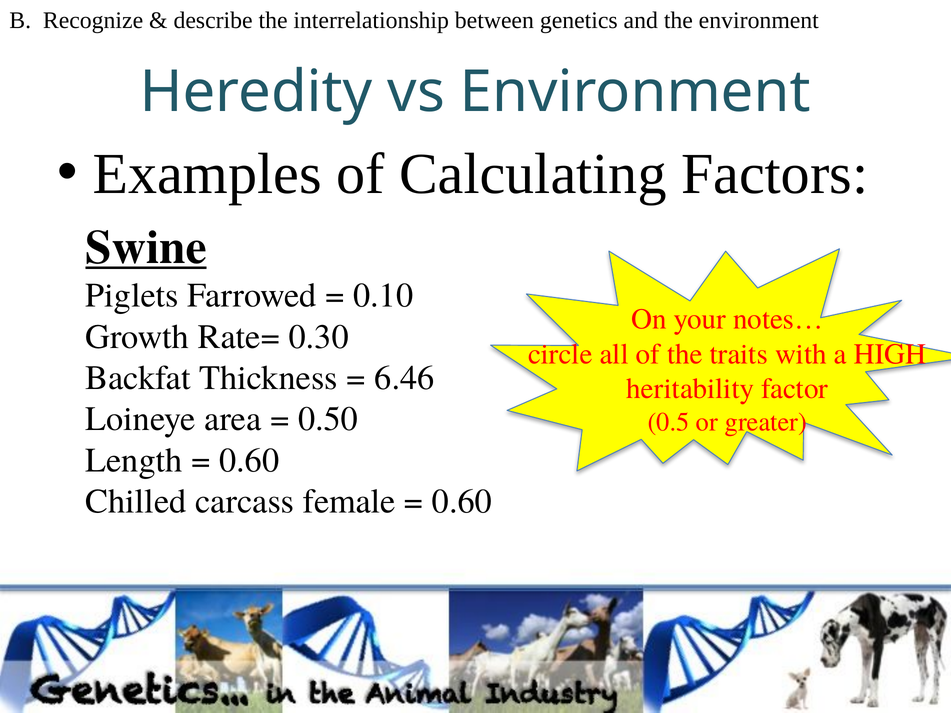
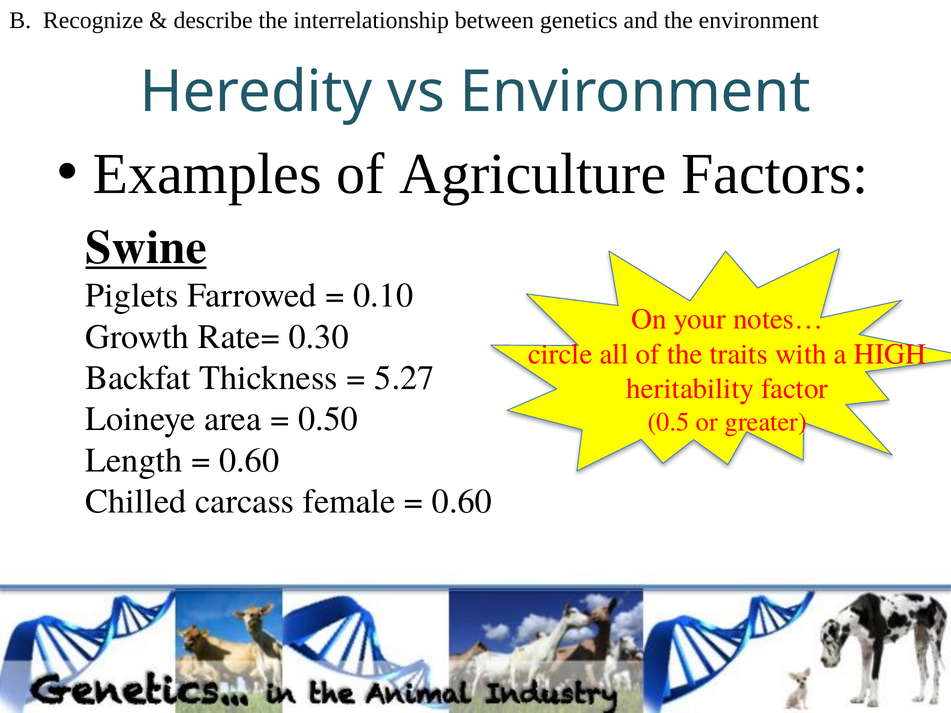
Calculating: Calculating -> Agriculture
6.46: 6.46 -> 5.27
